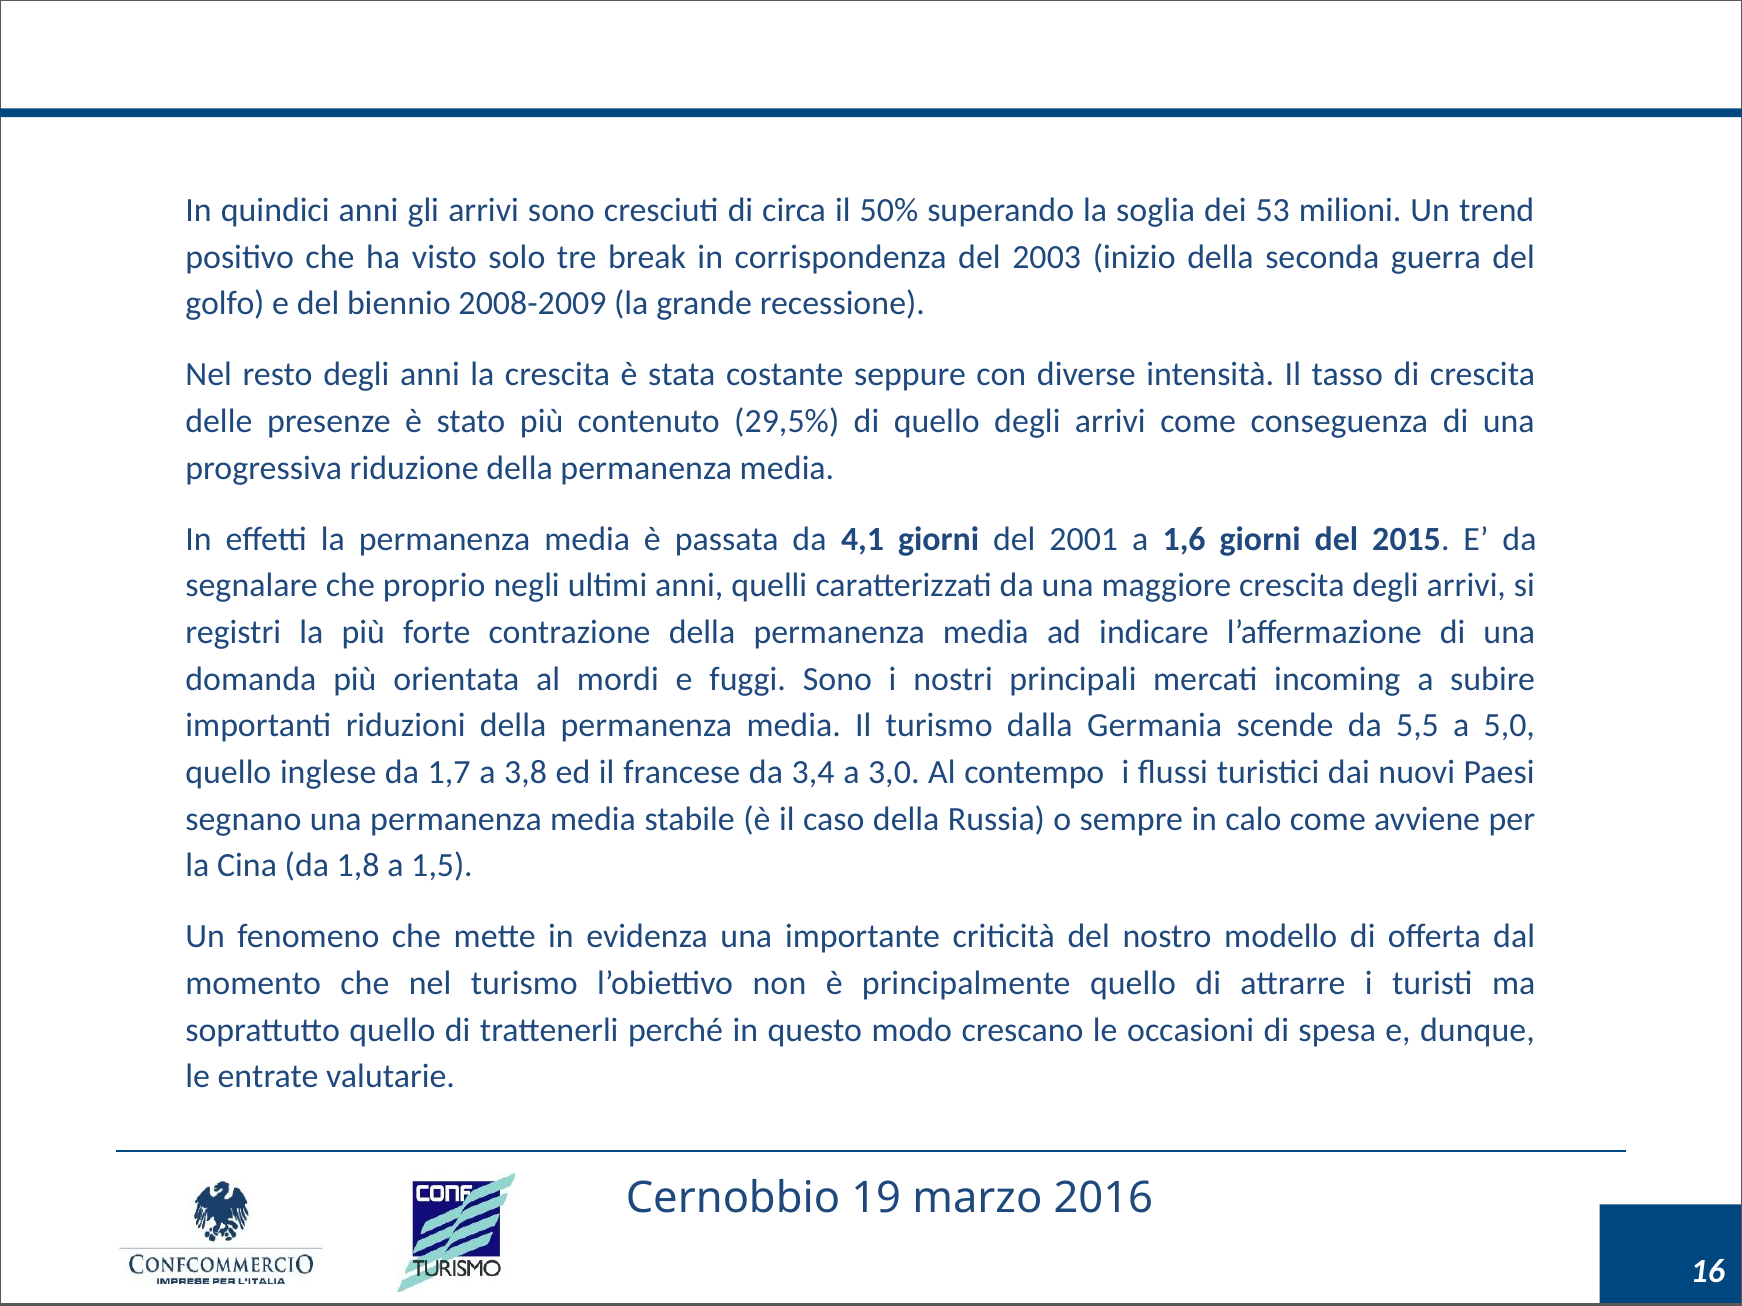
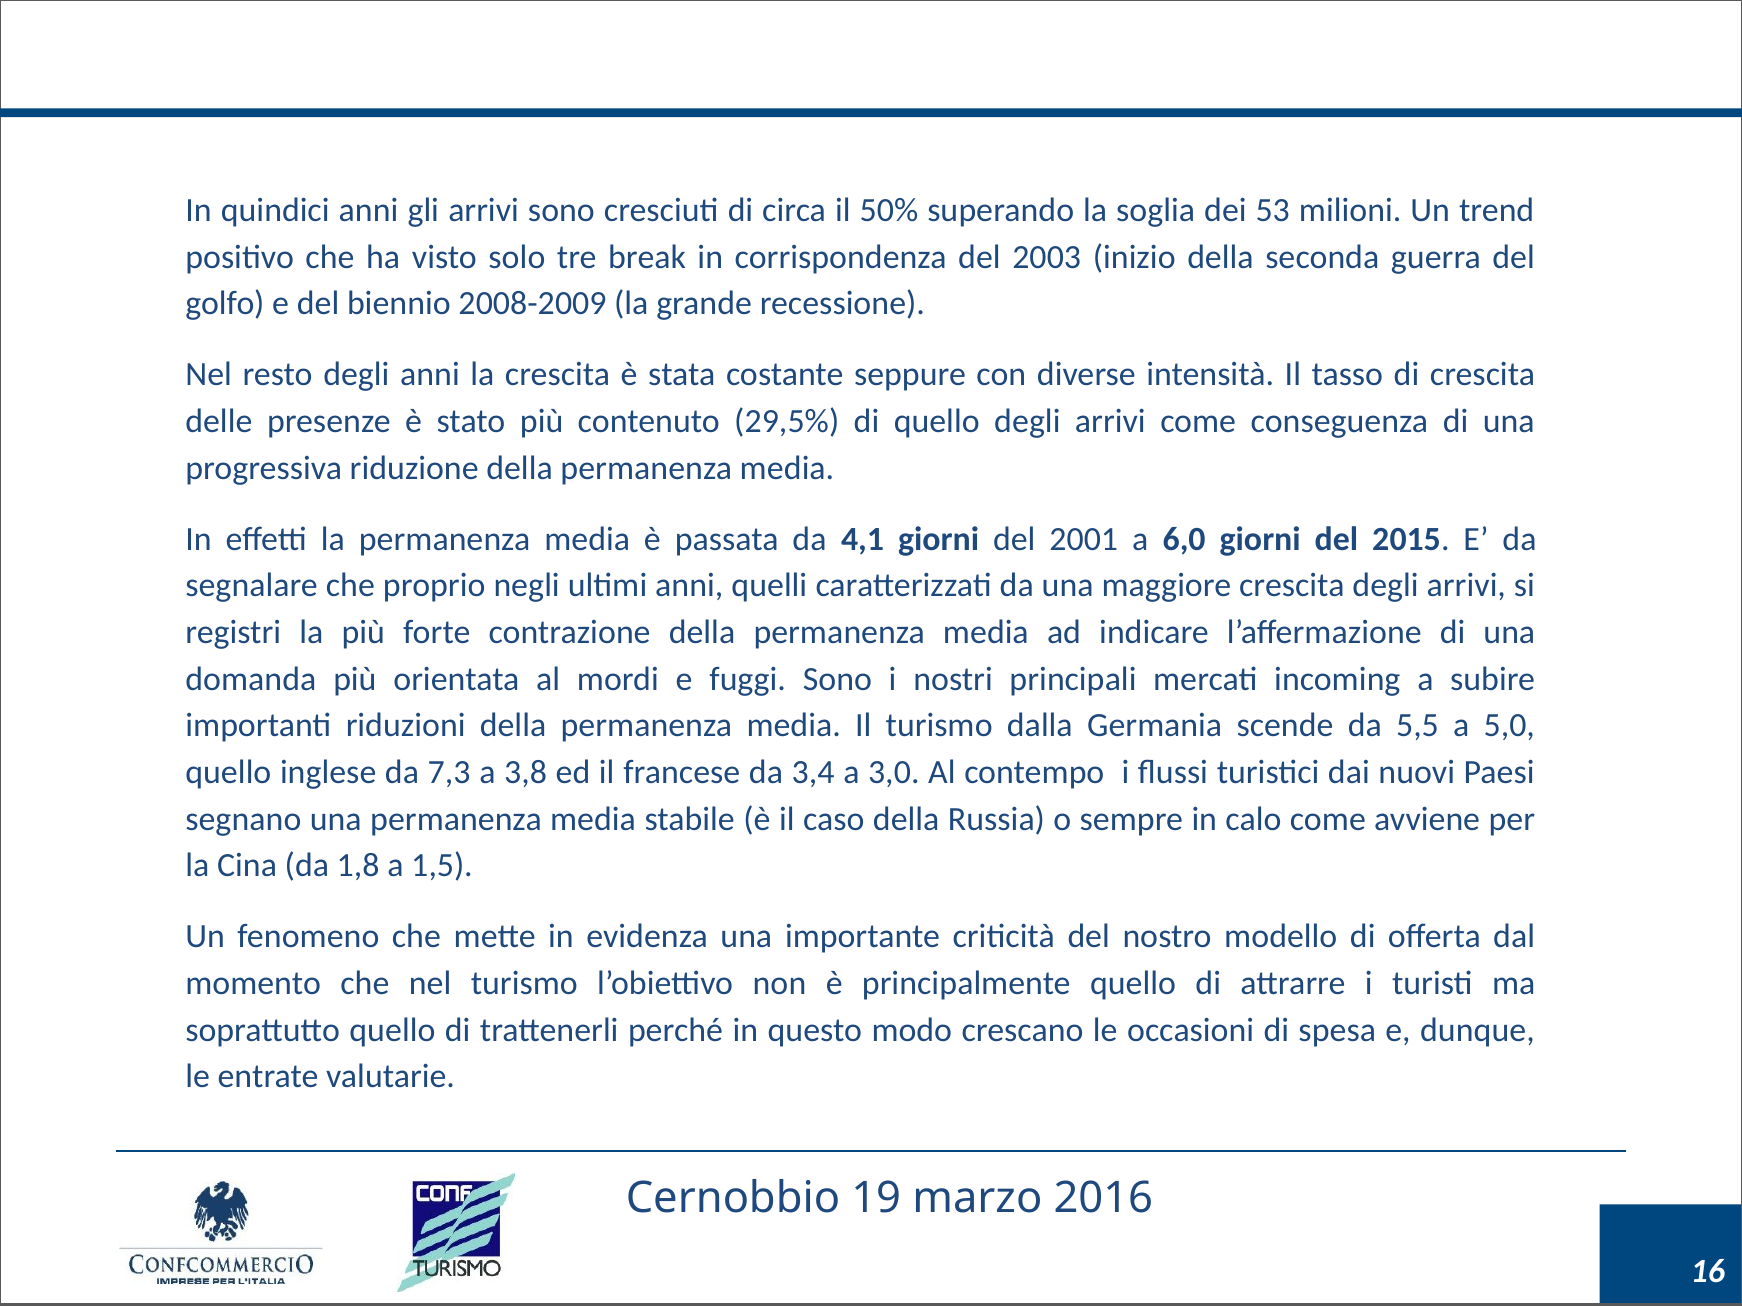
1,6: 1,6 -> 6,0
1,7: 1,7 -> 7,3
